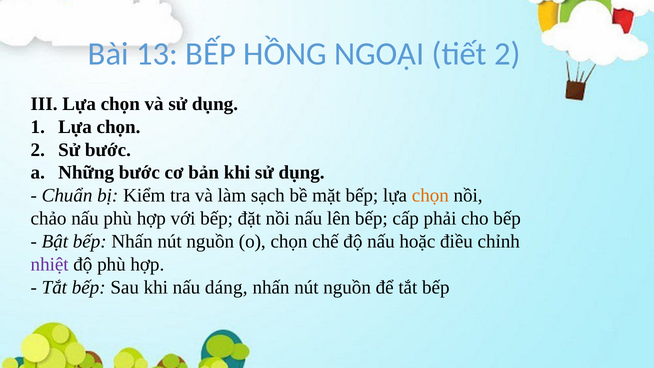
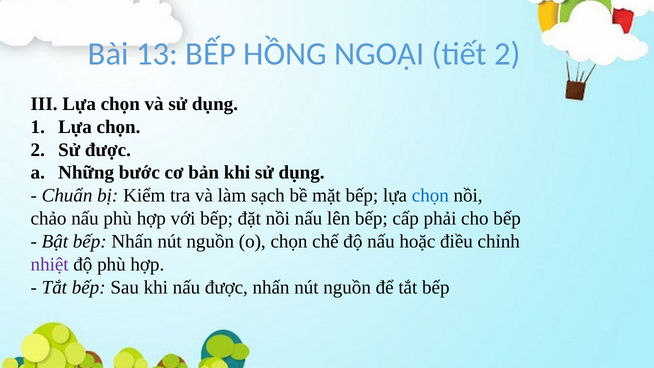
Sử bước: bước -> được
chọn at (430, 196) colour: orange -> blue
nấu dáng: dáng -> được
